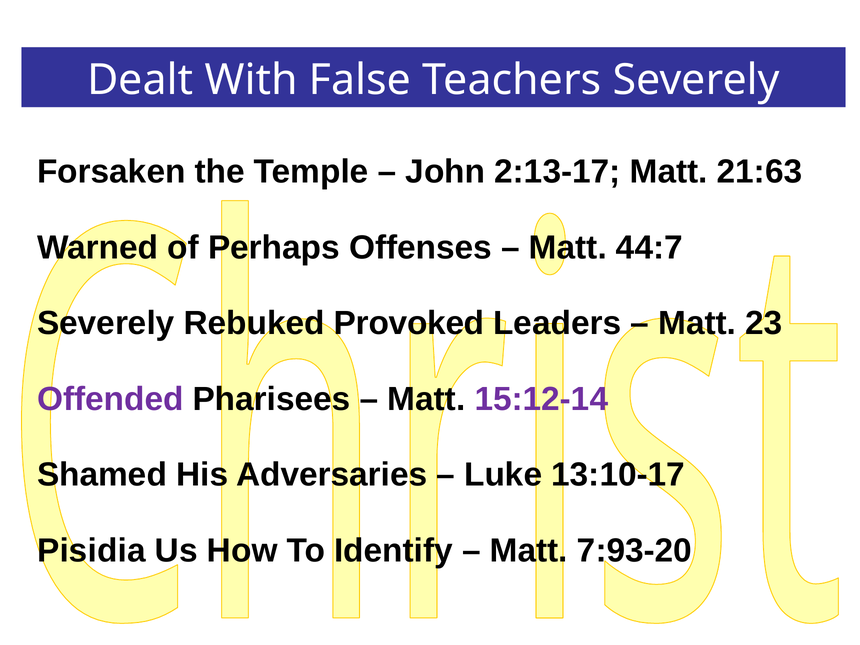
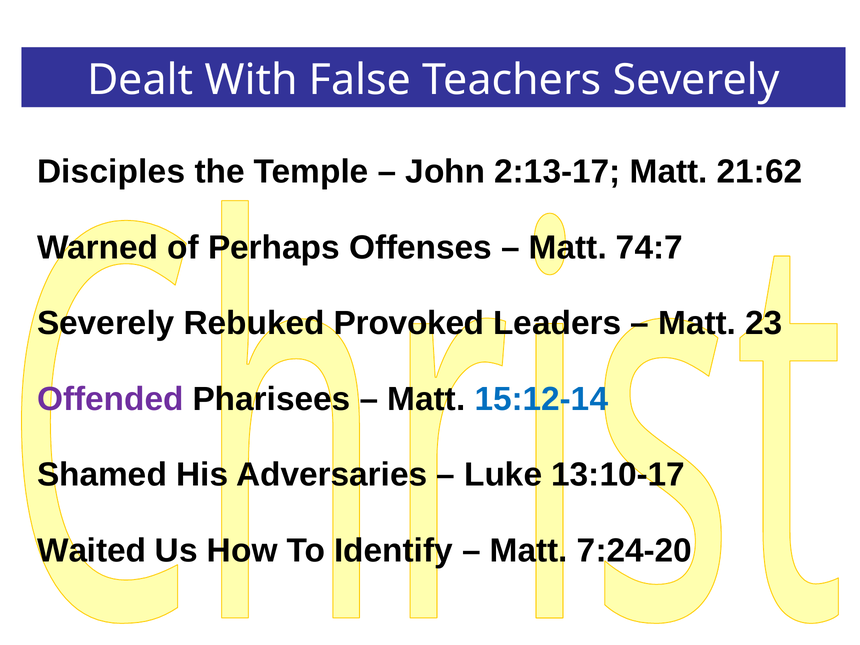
Forsaken: Forsaken -> Disciples
21:63: 21:63 -> 21:62
44:7: 44:7 -> 74:7
15:12-14 colour: purple -> blue
Pisidia: Pisidia -> Waited
7:93-20: 7:93-20 -> 7:24-20
